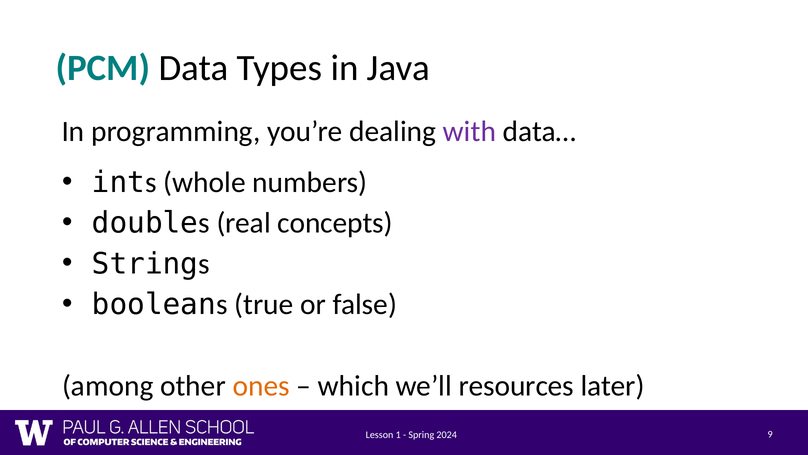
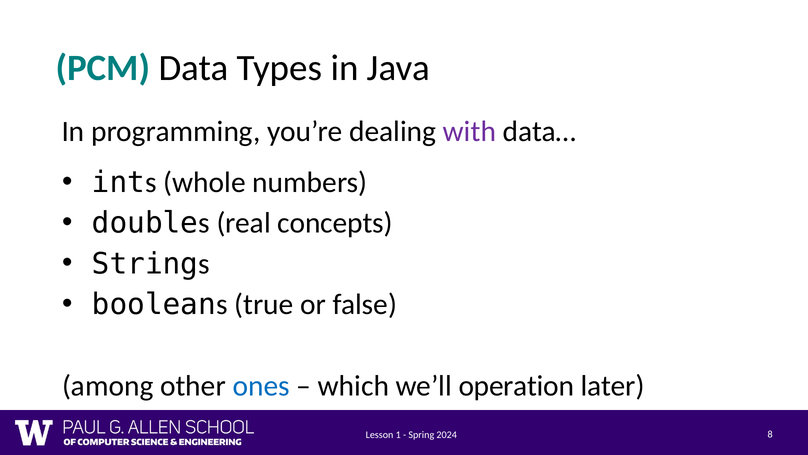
ones colour: orange -> blue
resources: resources -> operation
9: 9 -> 8
